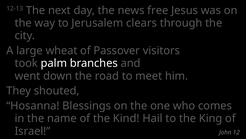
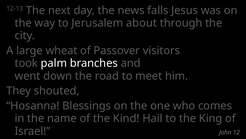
free: free -> falls
clears: clears -> about
